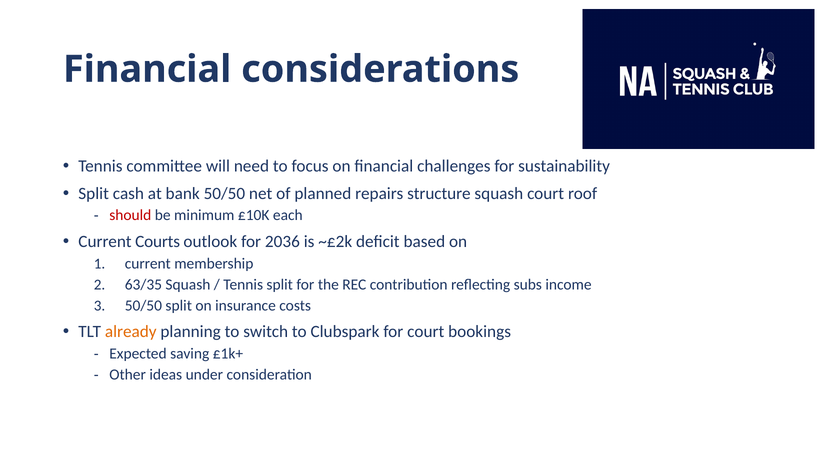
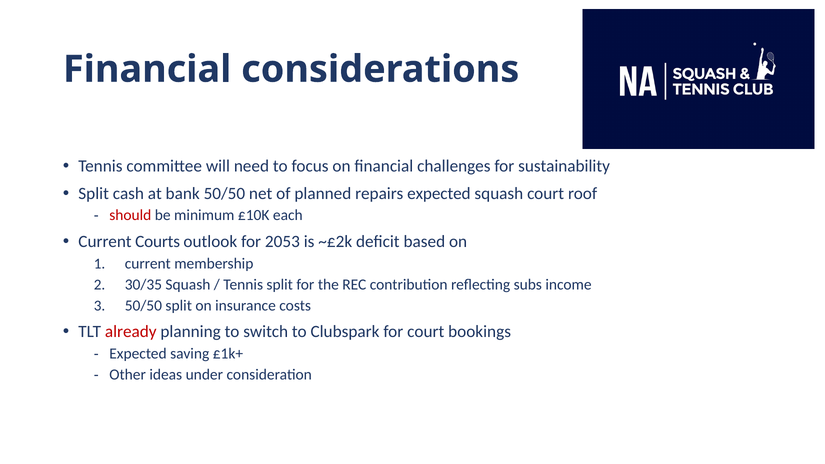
repairs structure: structure -> expected
2036: 2036 -> 2053
63/35: 63/35 -> 30/35
already colour: orange -> red
